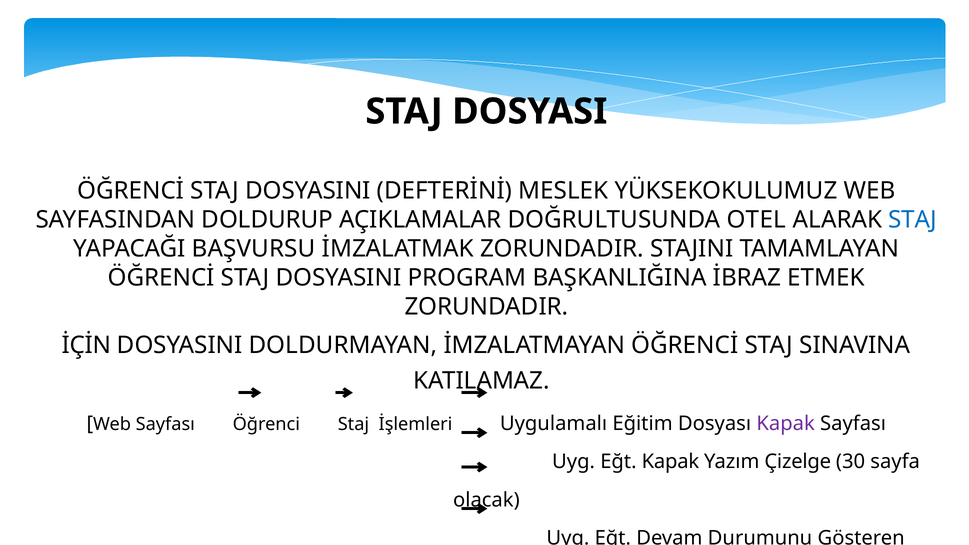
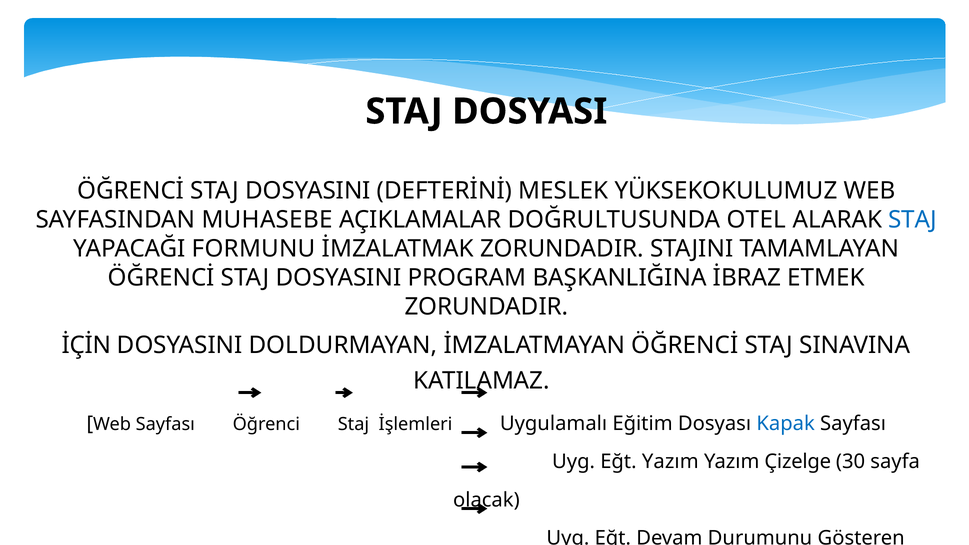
DOLDURUP: DOLDURUP -> MUHASEBE
BAŞVURSU: BAŞVURSU -> FORMUNU
Kapak at (786, 424) colour: purple -> blue
Eğt Kapak: Kapak -> Yazım
